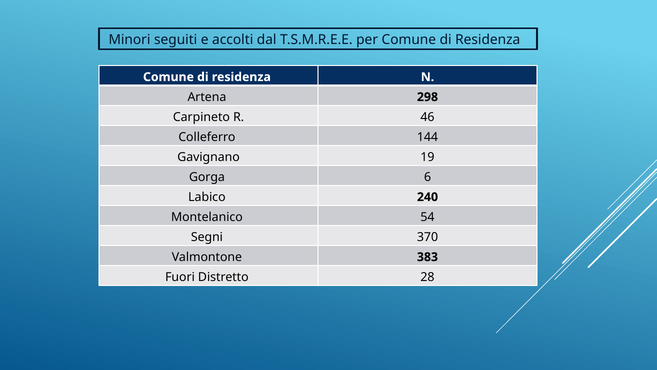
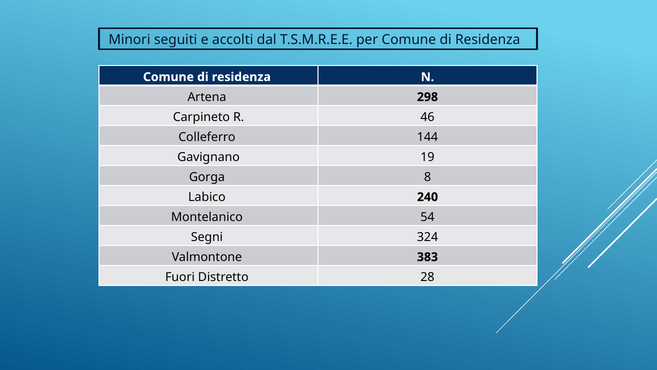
6: 6 -> 8
370: 370 -> 324
